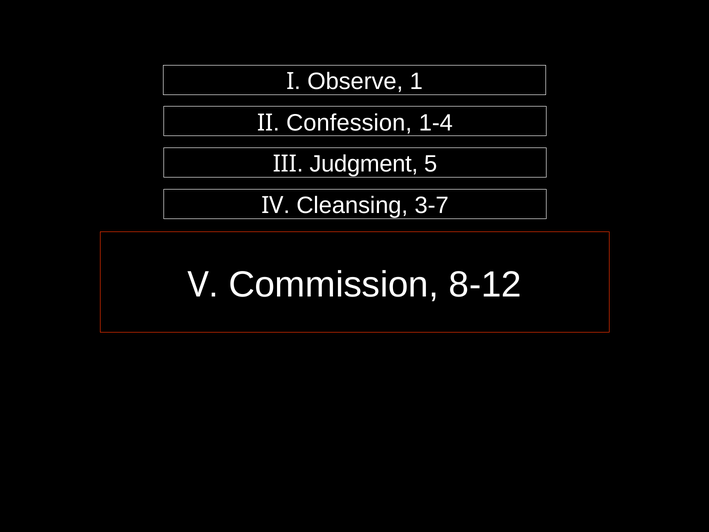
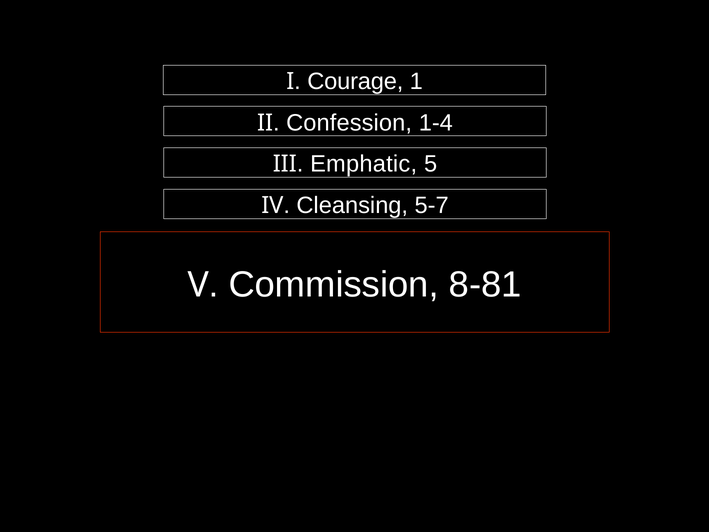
Observe: Observe -> Courage
Judgment: Judgment -> Emphatic
3-7: 3-7 -> 5-7
8-12: 8-12 -> 8-81
